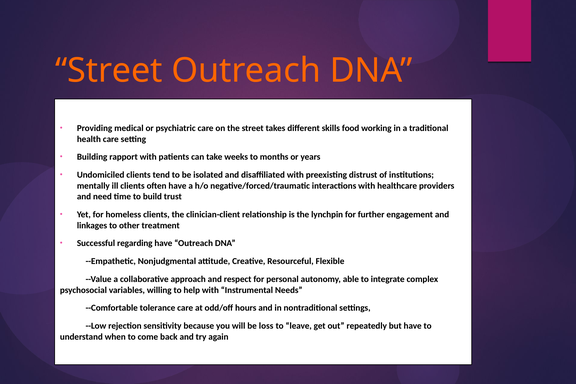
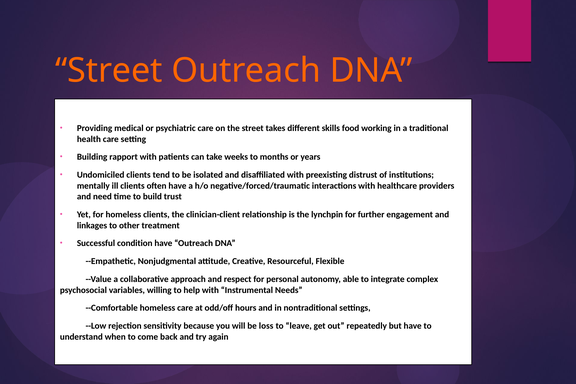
regarding: regarding -> condition
--Comfortable tolerance: tolerance -> homeless
